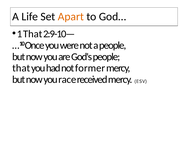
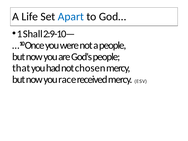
Apart colour: orange -> blue
1 That: That -> Shall
former: former -> chosen
